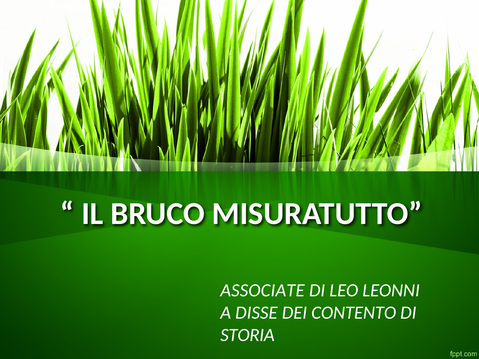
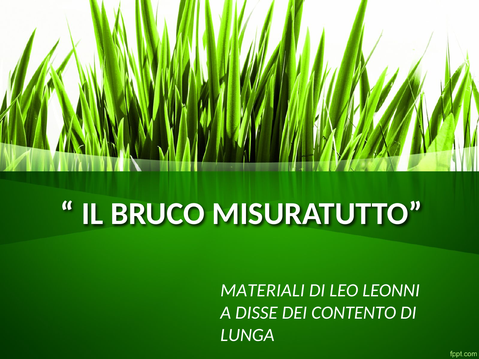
ASSOCIATE: ASSOCIATE -> MATERIALI
STORIA: STORIA -> LUNGA
